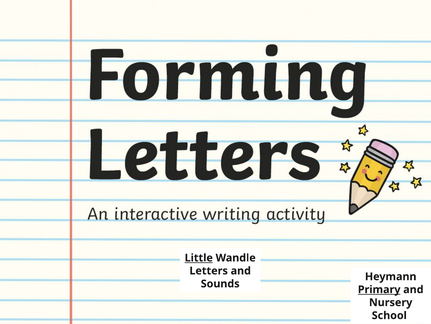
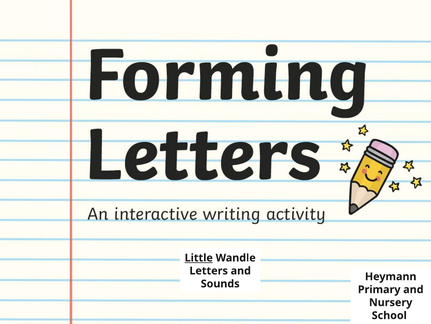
Primary underline: present -> none
